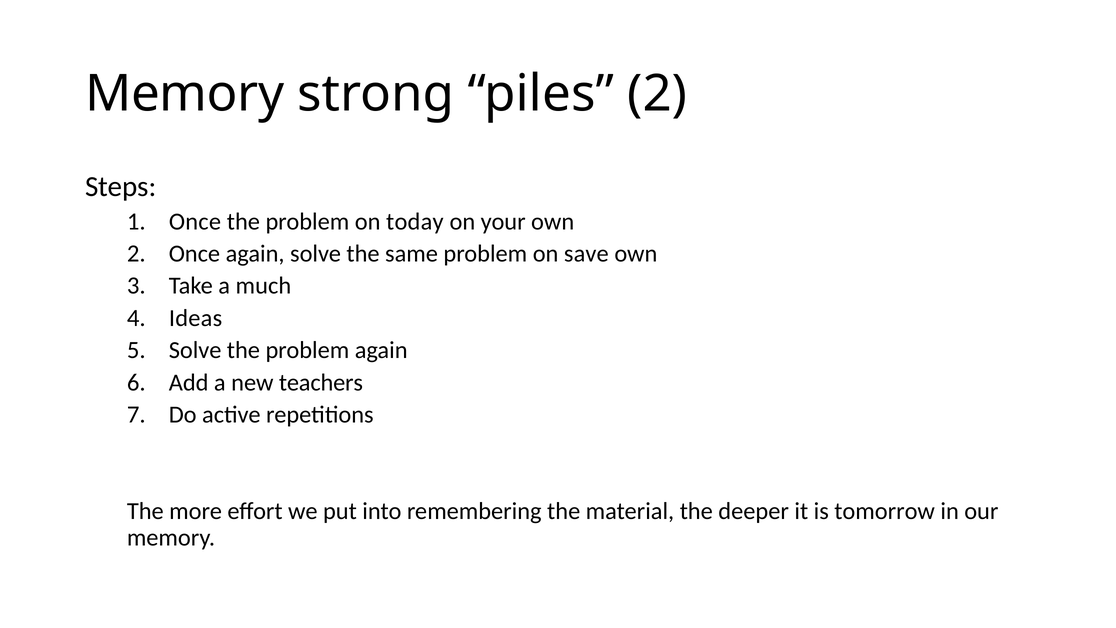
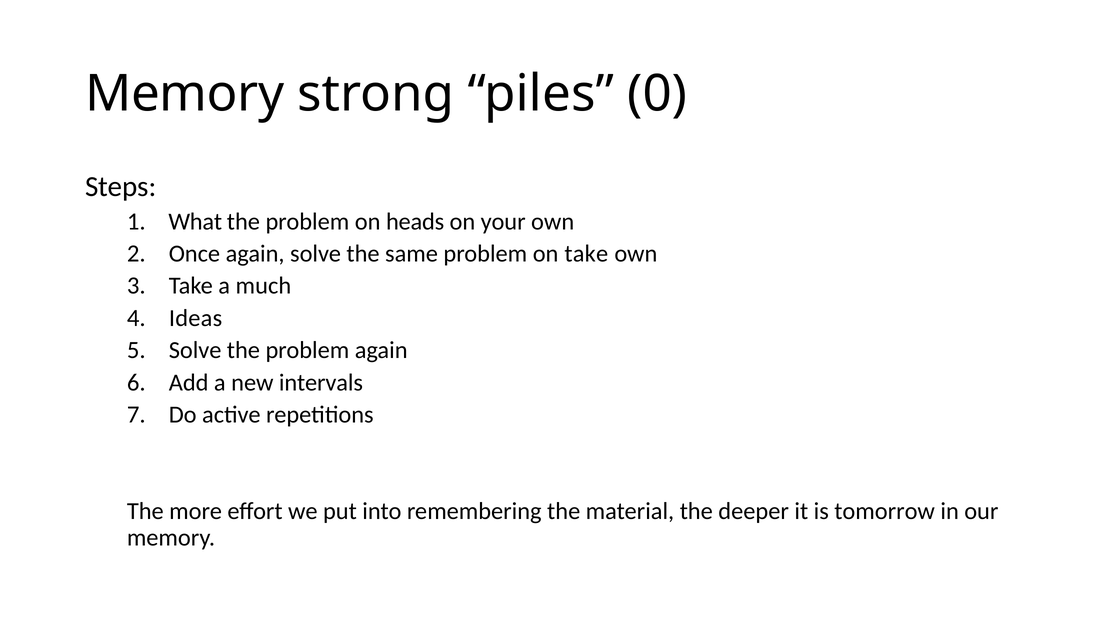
piles 2: 2 -> 0
1 Once: Once -> What
today: today -> heads
on save: save -> take
teachers: teachers -> intervals
